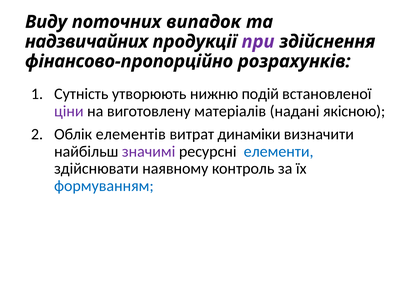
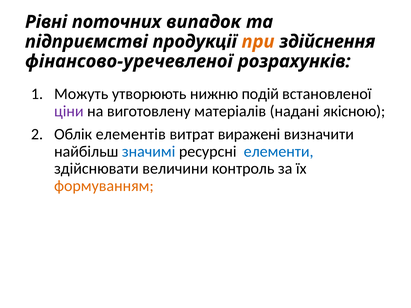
Виду: Виду -> Рівні
надзвичайних: надзвичайних -> підприємстві
при colour: purple -> orange
фінансово-пропорційно: фінансово-пропорційно -> фінансово-уречевленої
Сутність: Сутність -> Можуть
динаміки: динаміки -> виражені
значимі colour: purple -> blue
наявному: наявному -> величини
формуванням colour: blue -> orange
